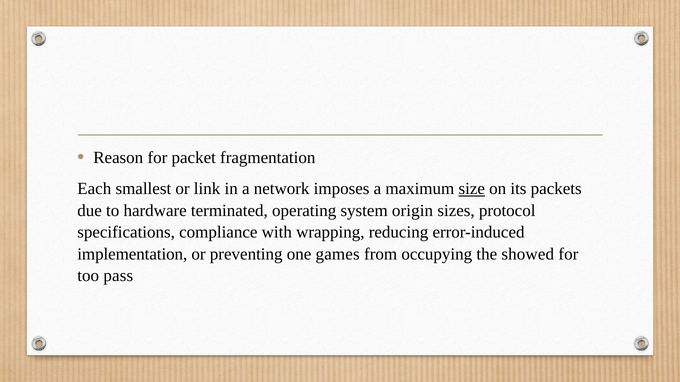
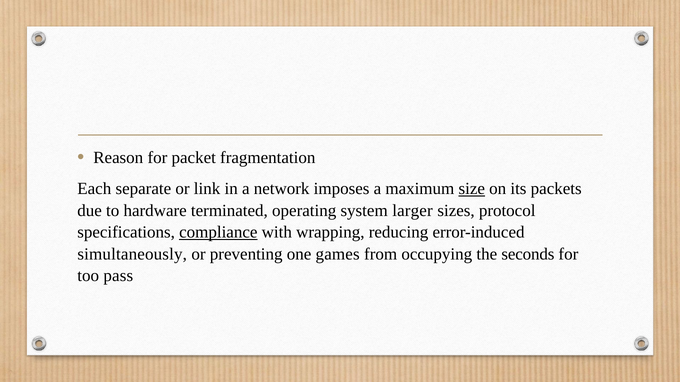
smallest: smallest -> separate
origin: origin -> larger
compliance underline: none -> present
implementation: implementation -> simultaneously
showed: showed -> seconds
